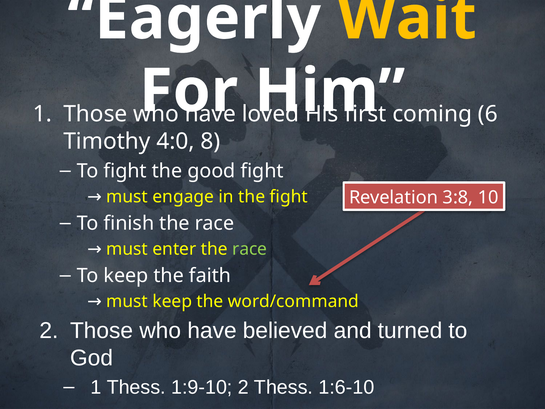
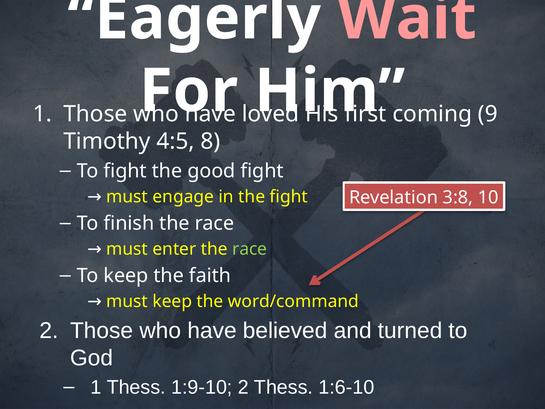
Wait colour: yellow -> pink
6: 6 -> 9
4:0: 4:0 -> 4:5
